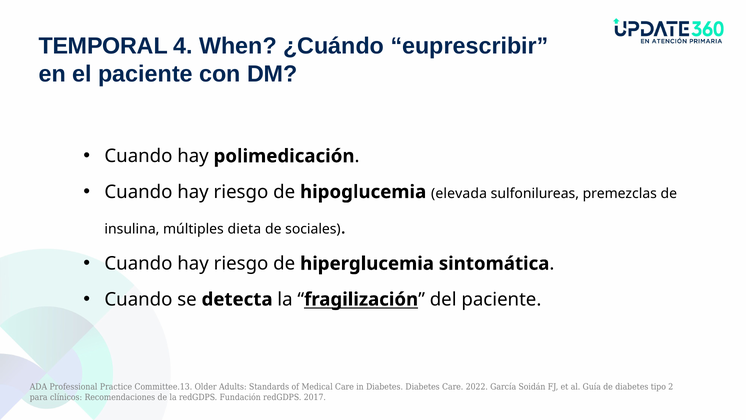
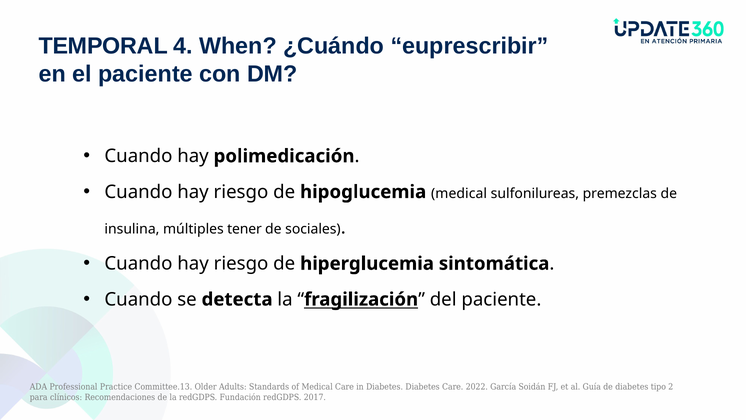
hipoglucemia elevada: elevada -> medical
dieta: dieta -> tener
